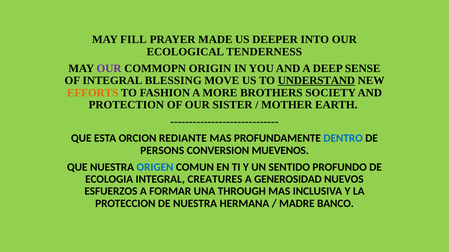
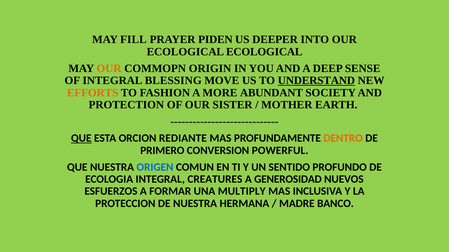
MADE: MADE -> PIDEN
ECOLOGICAL TENDERNESS: TENDERNESS -> ECOLOGICAL
OUR at (109, 69) colour: purple -> orange
BROTHERS: BROTHERS -> ABUNDANT
QUE at (81, 139) underline: none -> present
DENTRO colour: blue -> orange
PERSONS: PERSONS -> PRIMERO
MUEVENOS: MUEVENOS -> POWERFUL
THROUGH: THROUGH -> MULTIPLY
